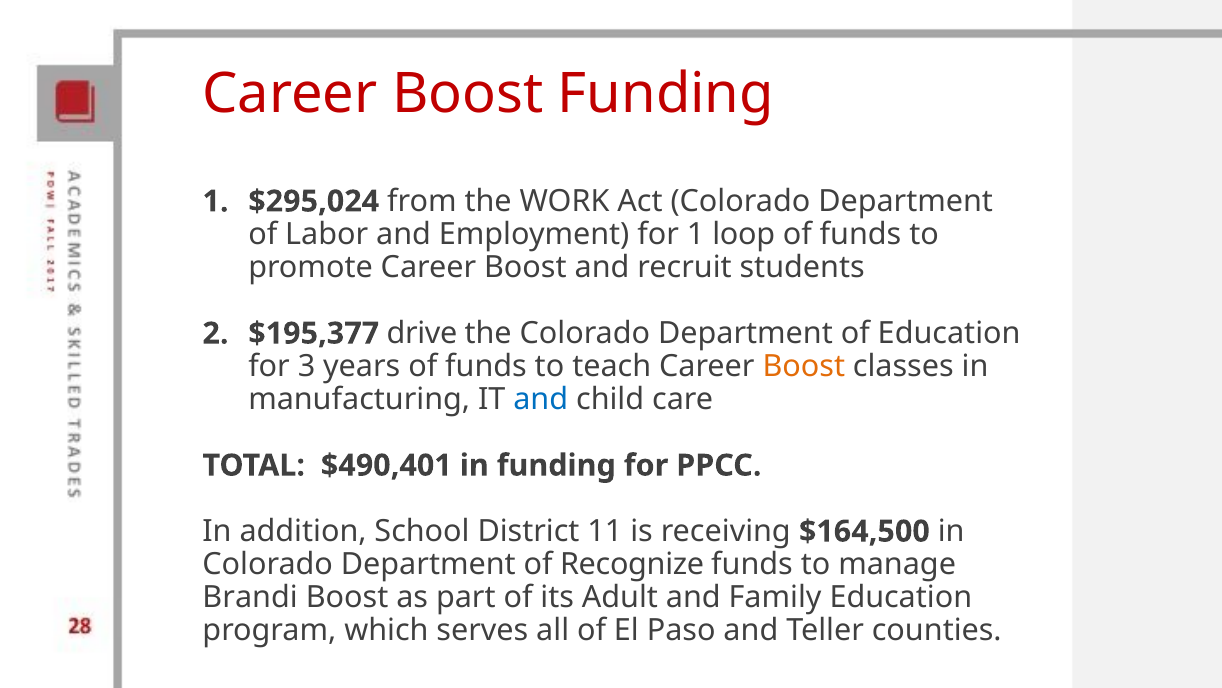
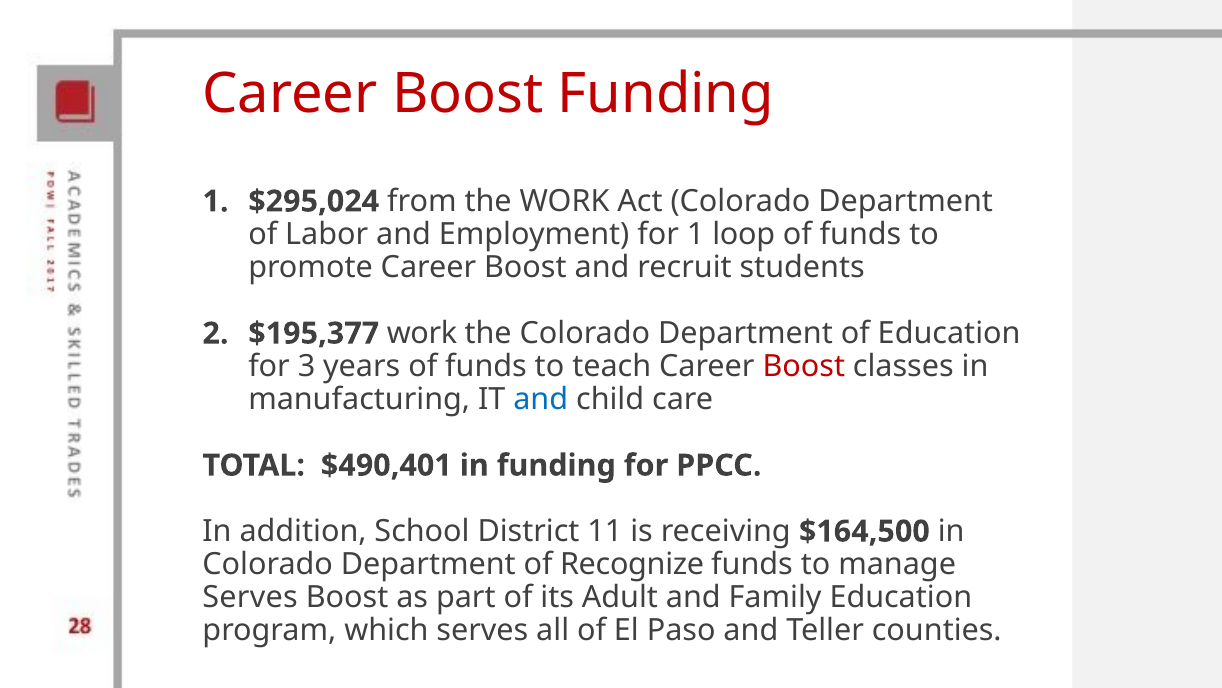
$195,377 drive: drive -> work
Boost at (804, 366) colour: orange -> red
Brandi at (250, 597): Brandi -> Serves
